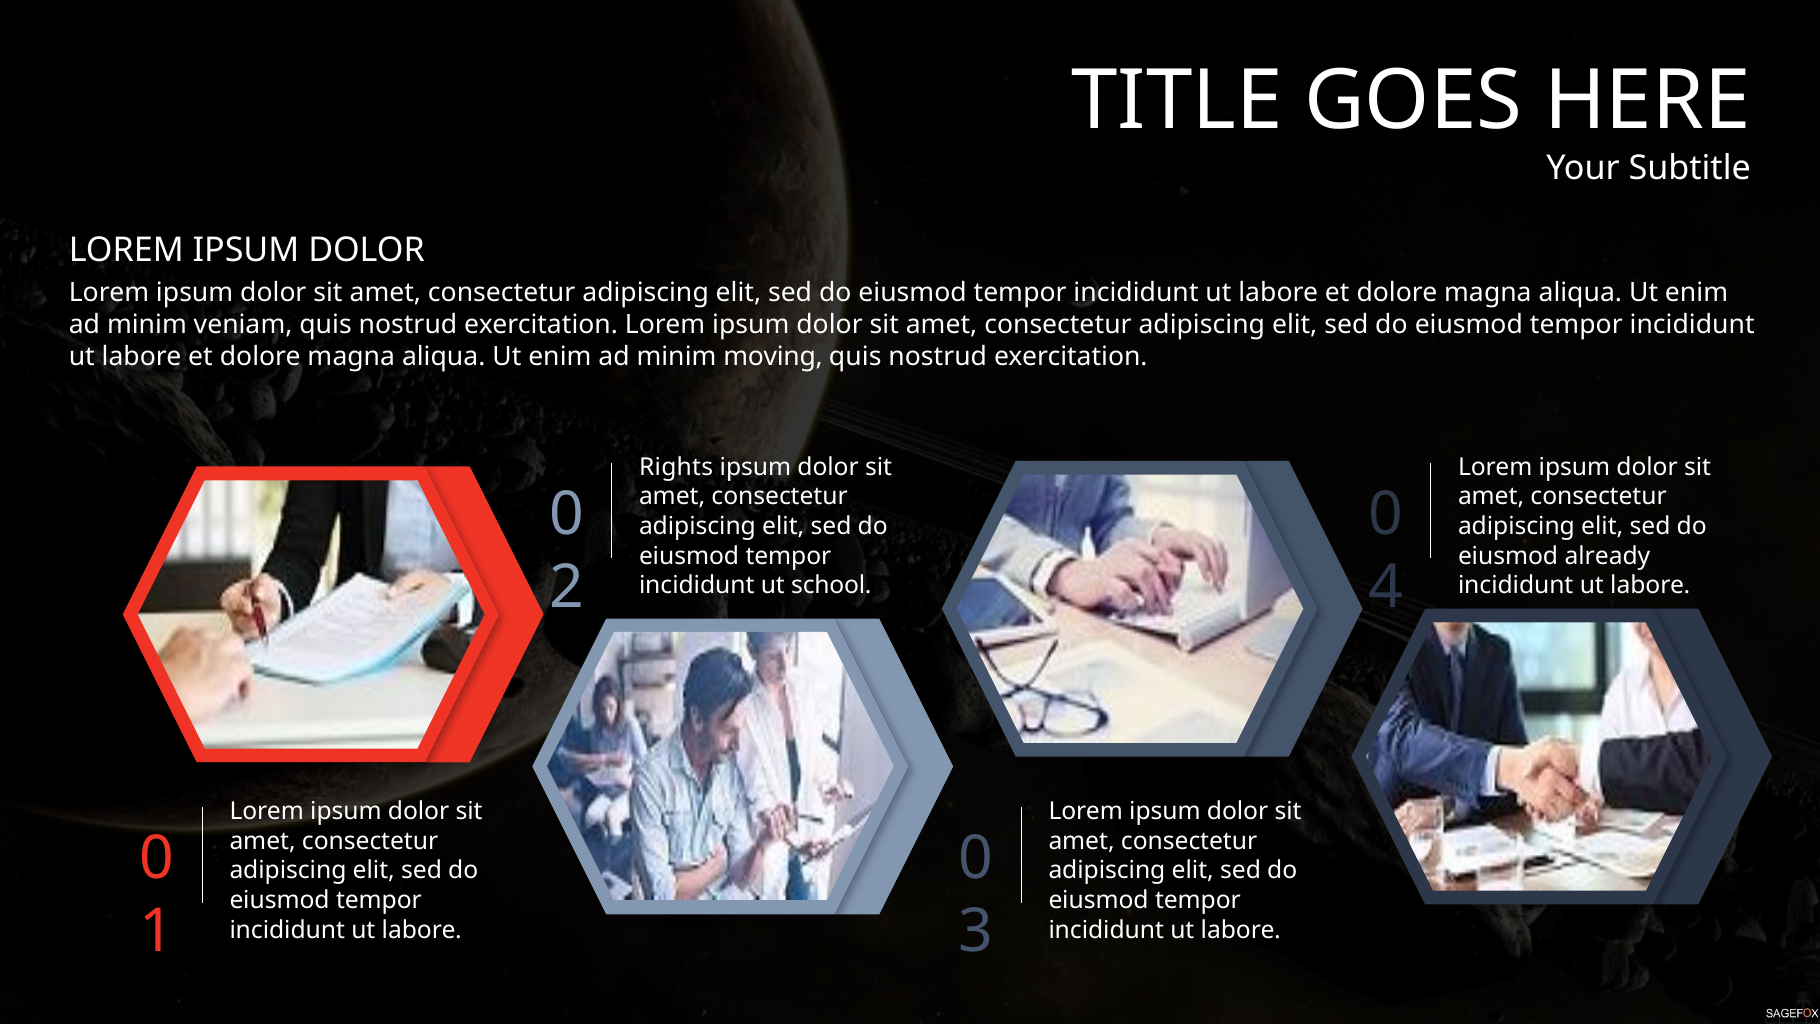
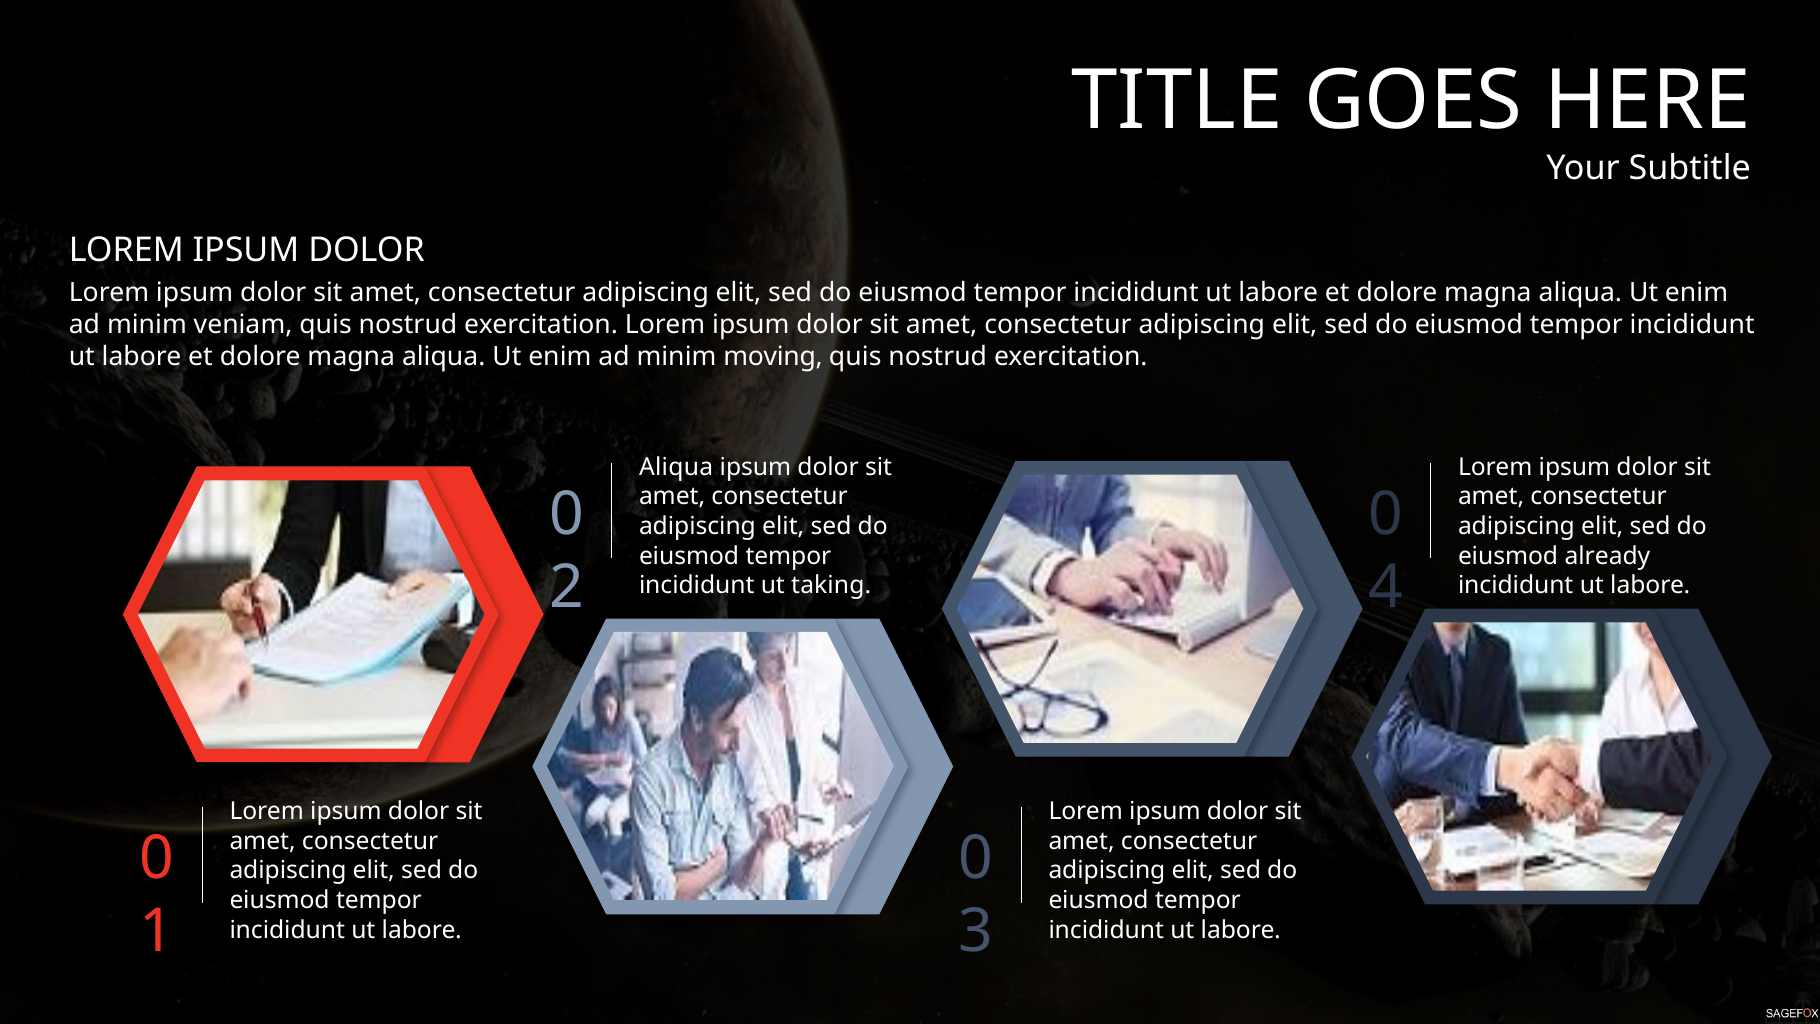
Rights at (676, 467): Rights -> Aliqua
school: school -> taking
